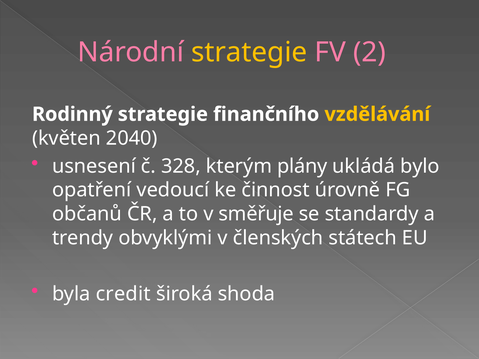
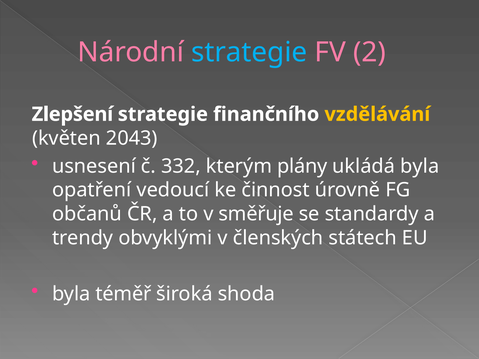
strategie at (249, 52) colour: yellow -> light blue
Rodinný: Rodinný -> Zlepšení
2040: 2040 -> 2043
328: 328 -> 332
ukládá bylo: bylo -> byla
credit: credit -> téměř
